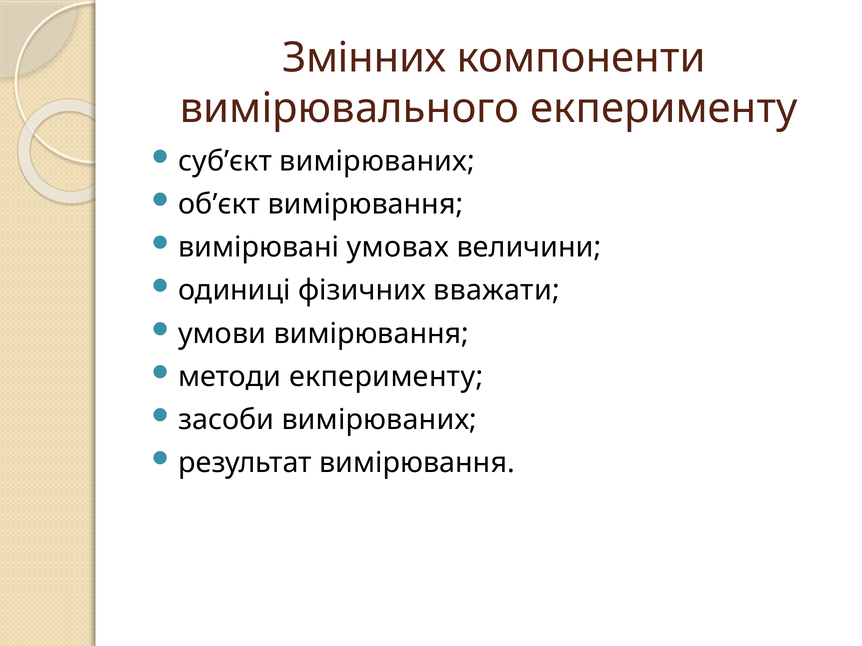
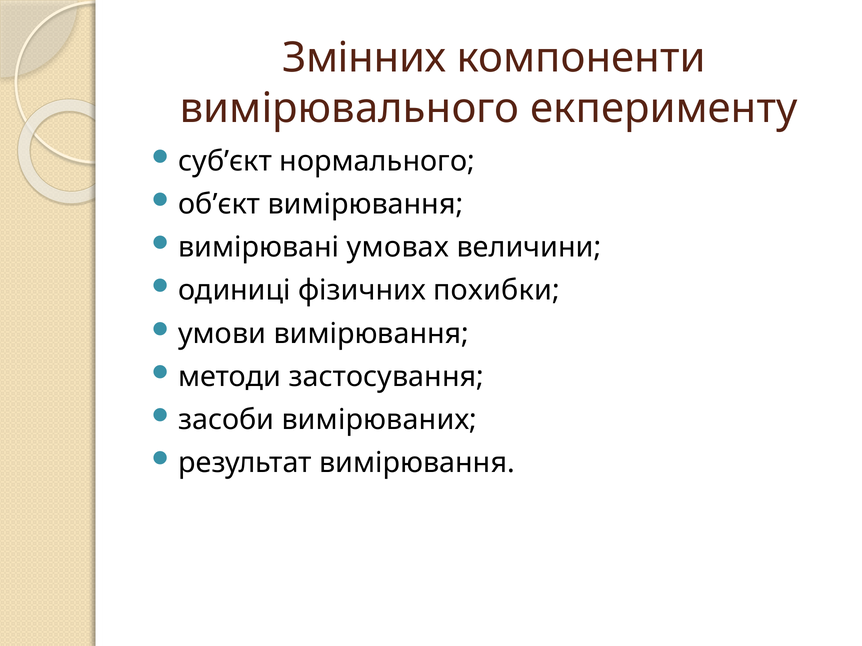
суб’єкт вимірюваних: вимірюваних -> нормального
вважати: вважати -> похибки
методи екперименту: екперименту -> застосування
